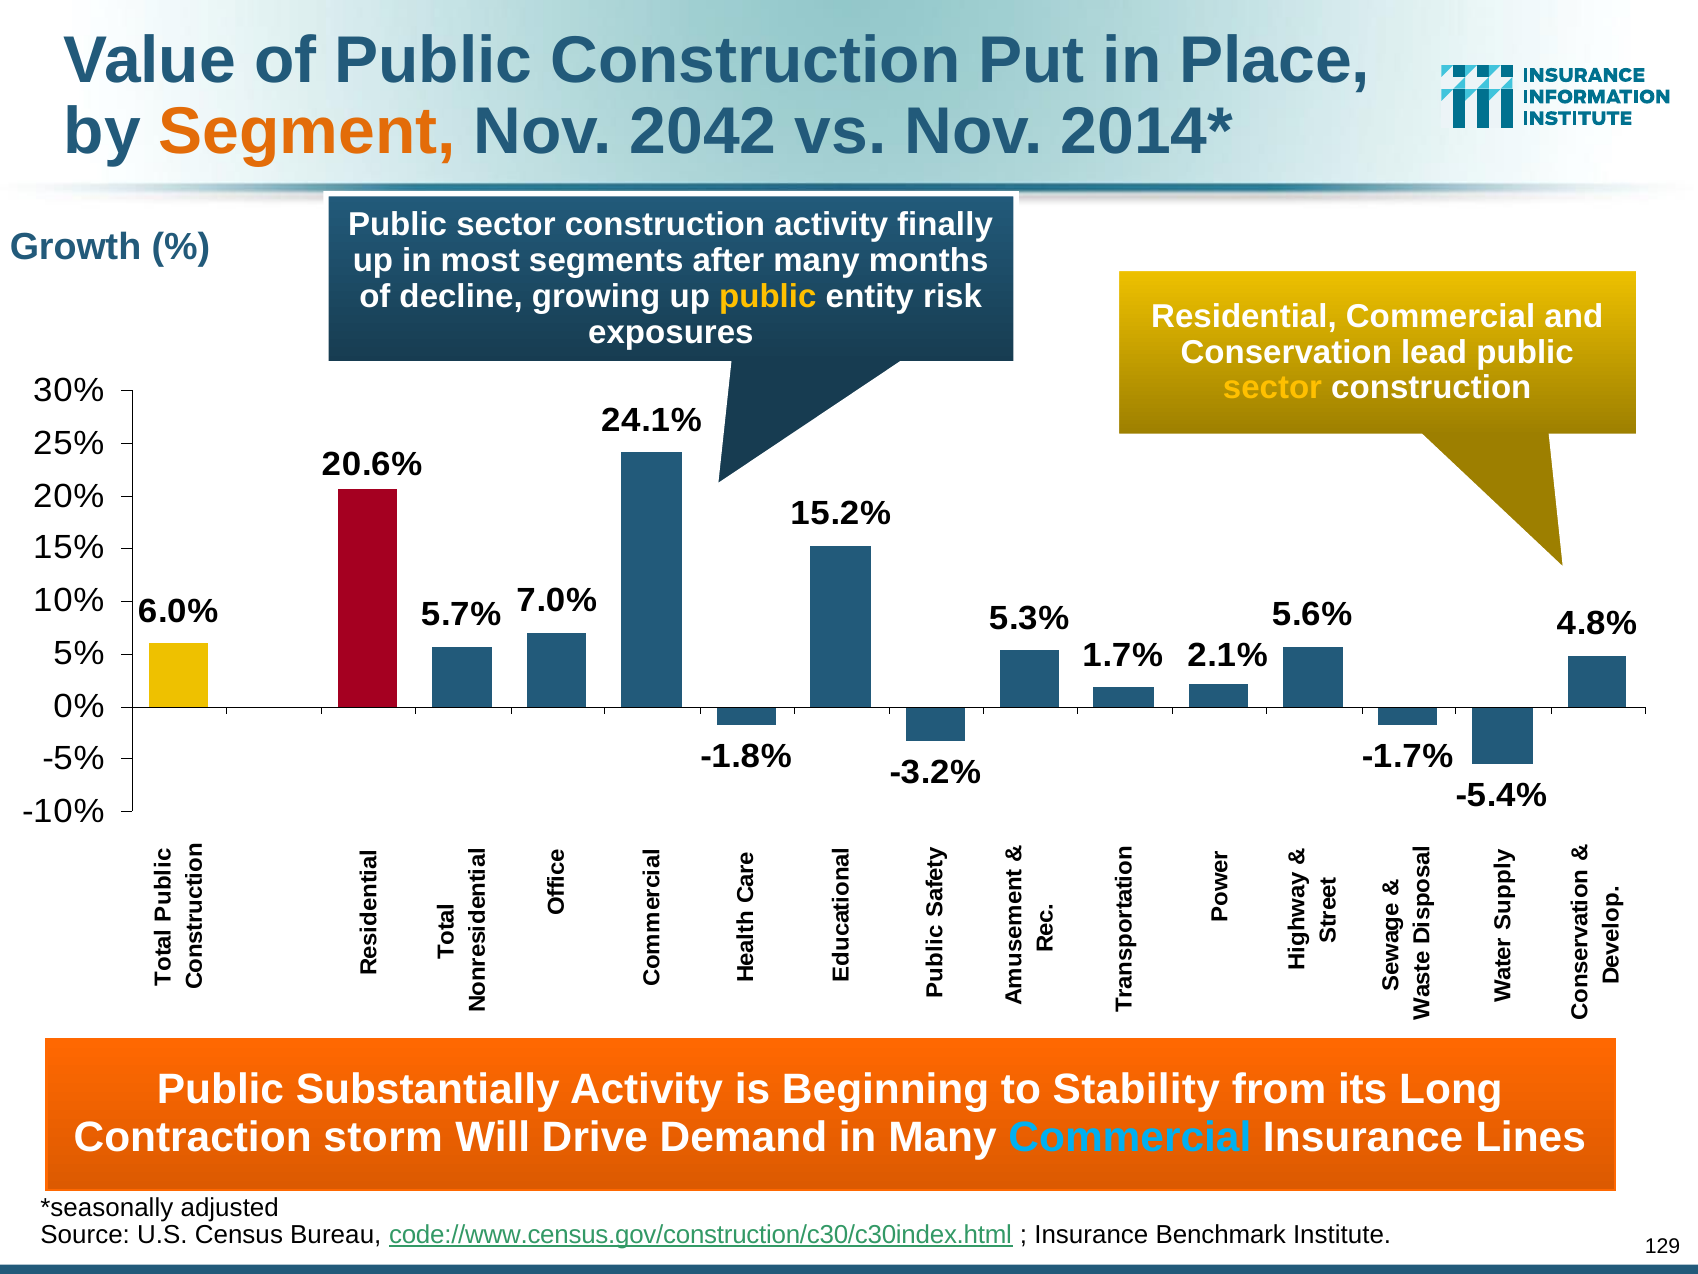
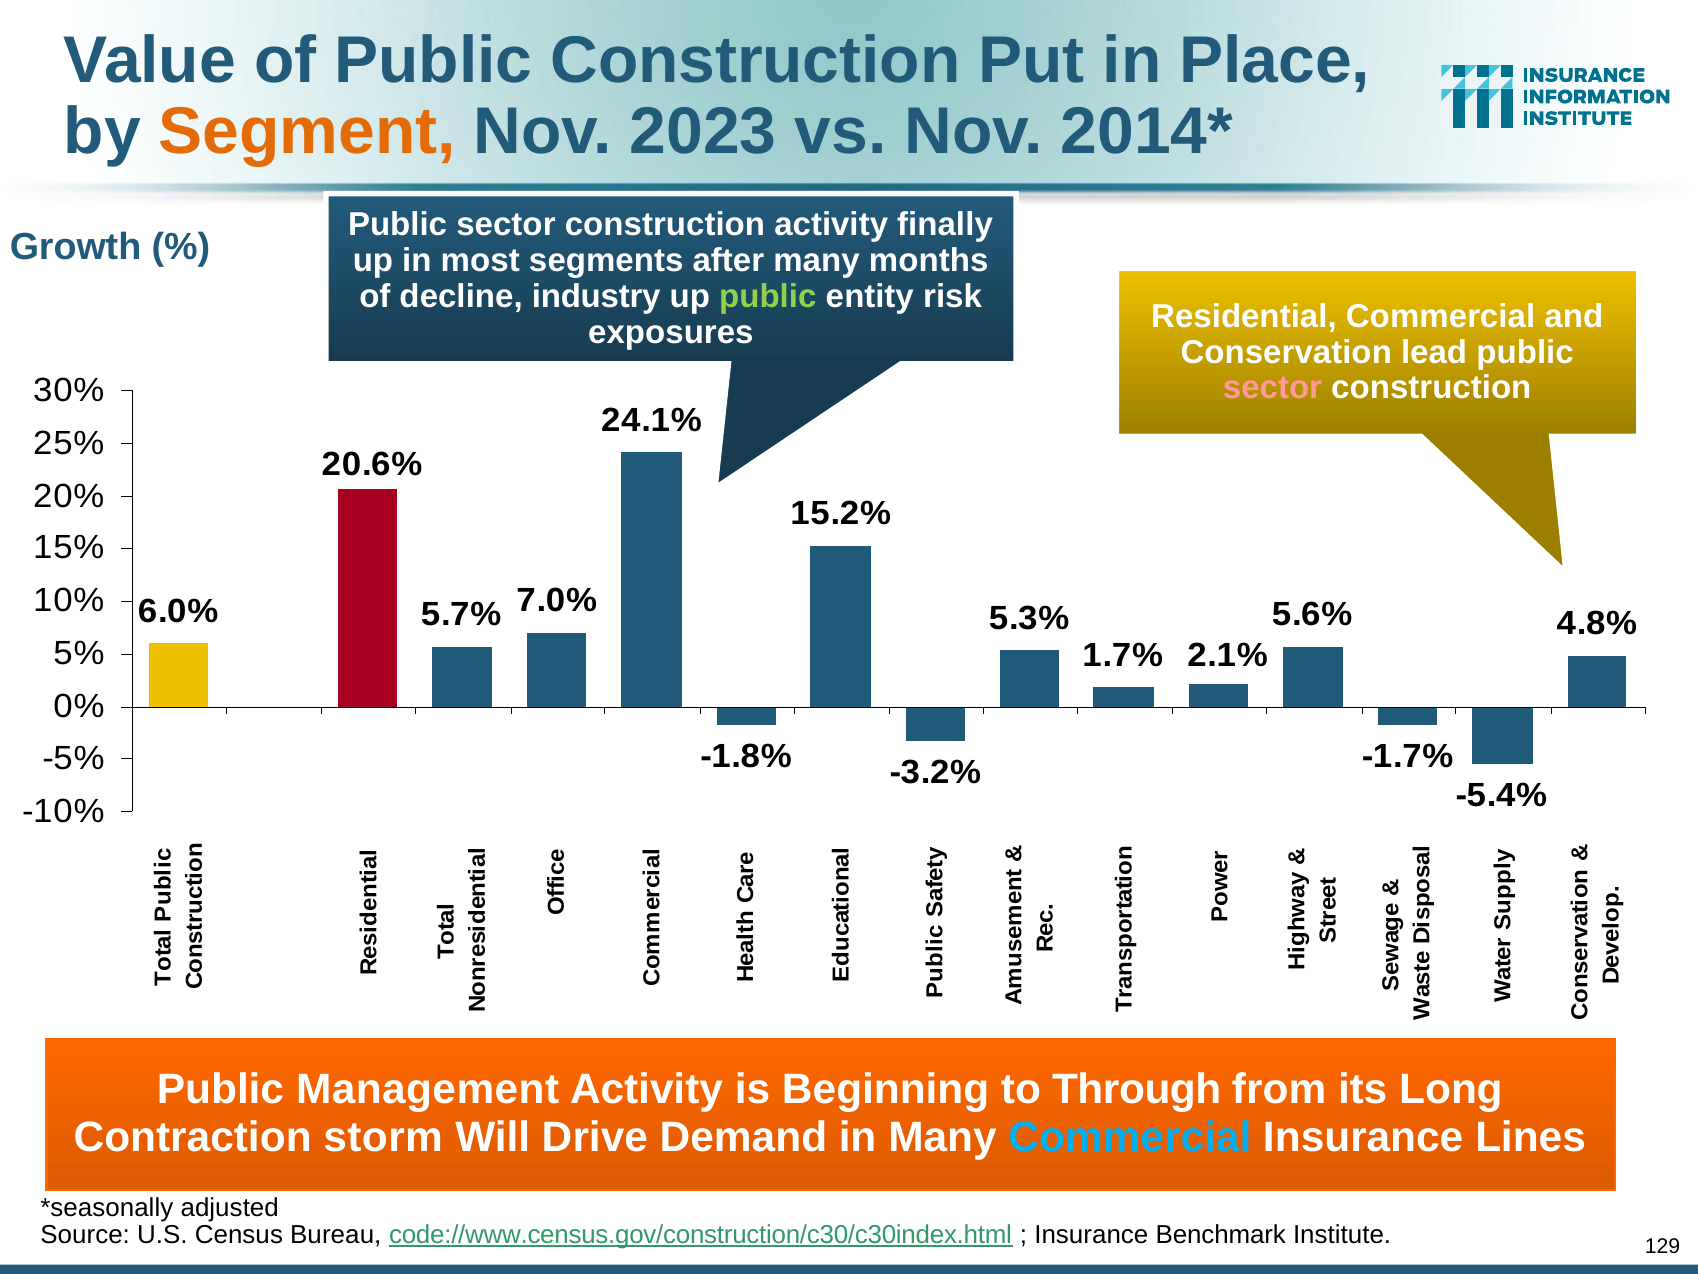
2042: 2042 -> 2023
growing: growing -> industry
public at (768, 296) colour: yellow -> light green
sector at (1272, 388) colour: yellow -> pink
Substantially: Substantially -> Management
Stability: Stability -> Through
